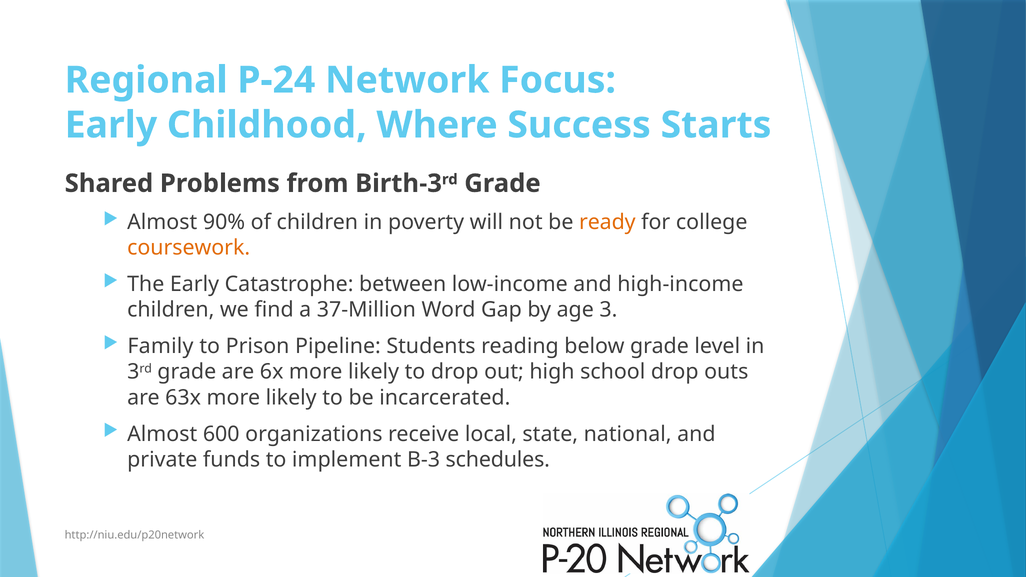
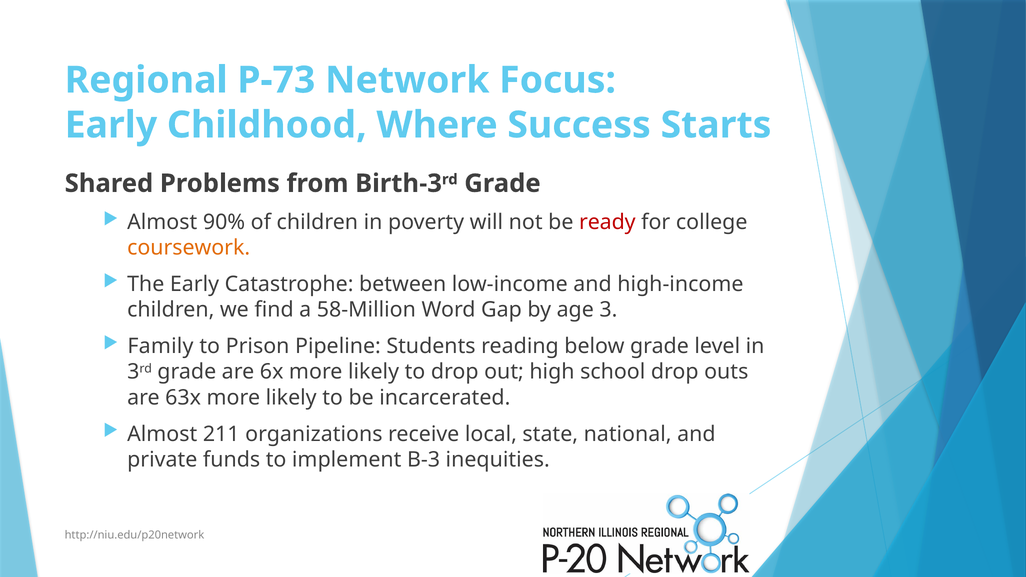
P-24: P-24 -> P-73
ready colour: orange -> red
37-Million: 37-Million -> 58-Million
600: 600 -> 211
schedules: schedules -> inequities
